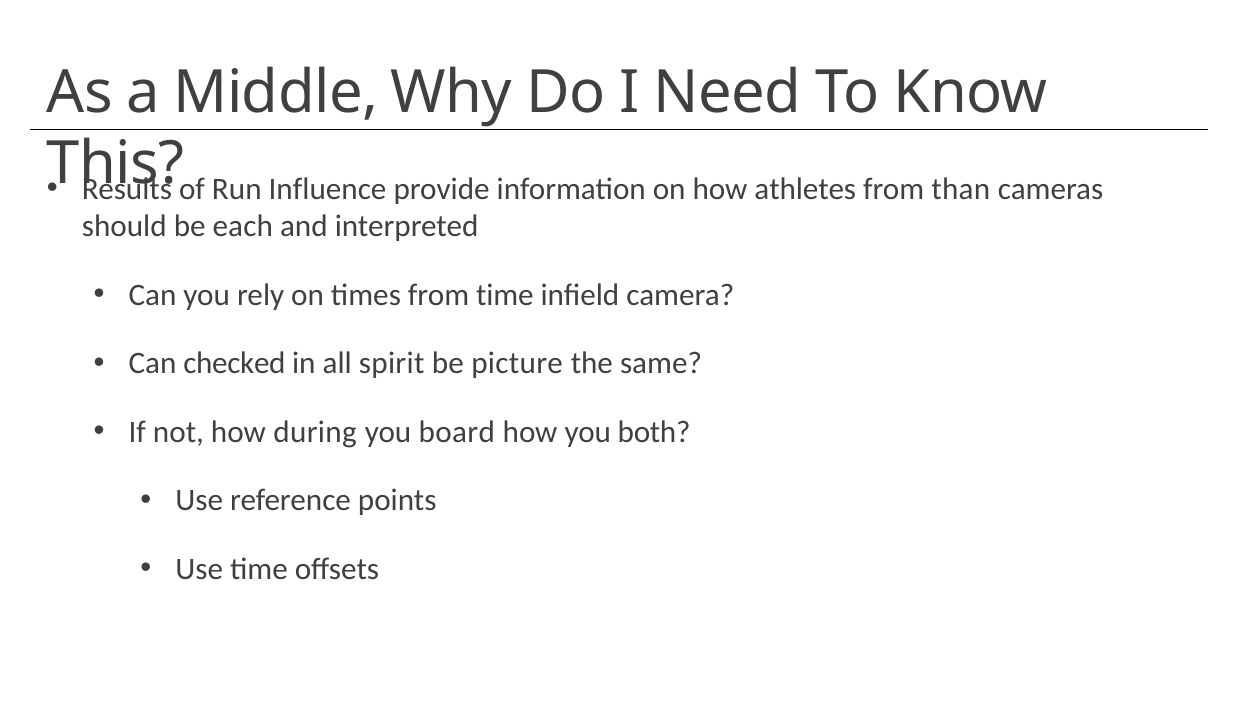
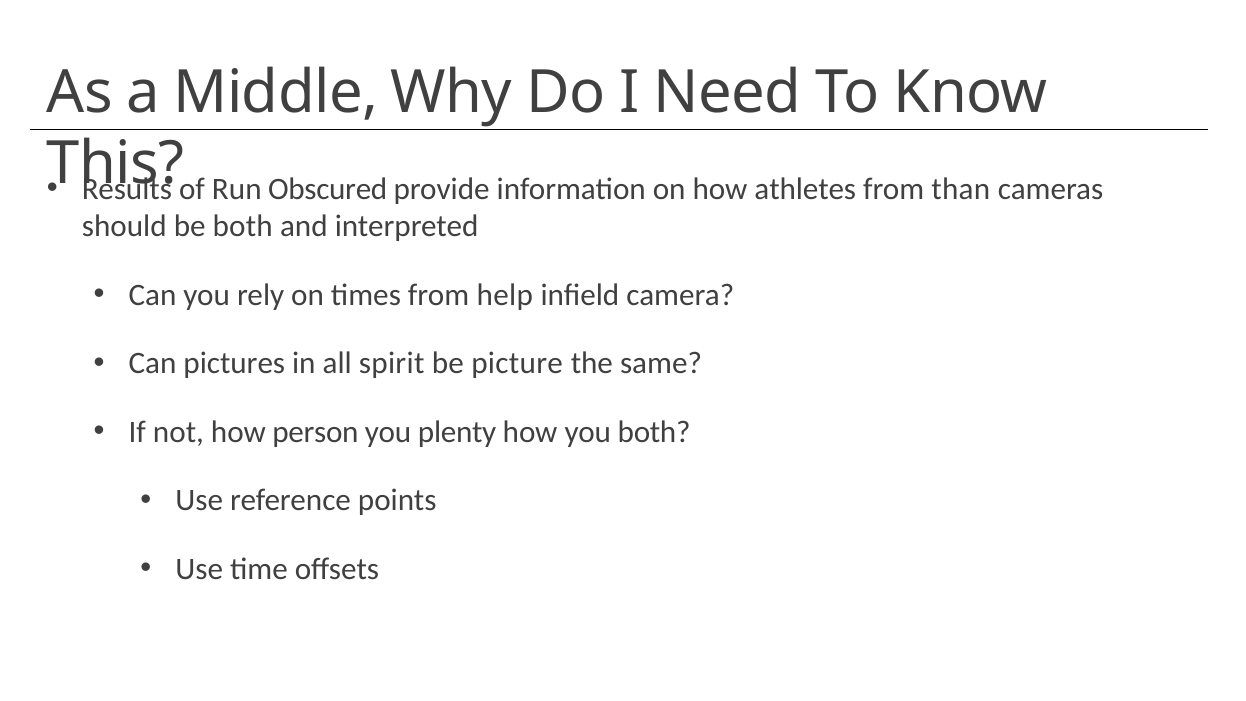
Influence: Influence -> Obscured
be each: each -> both
from time: time -> help
checked: checked -> pictures
during: during -> person
board: board -> plenty
